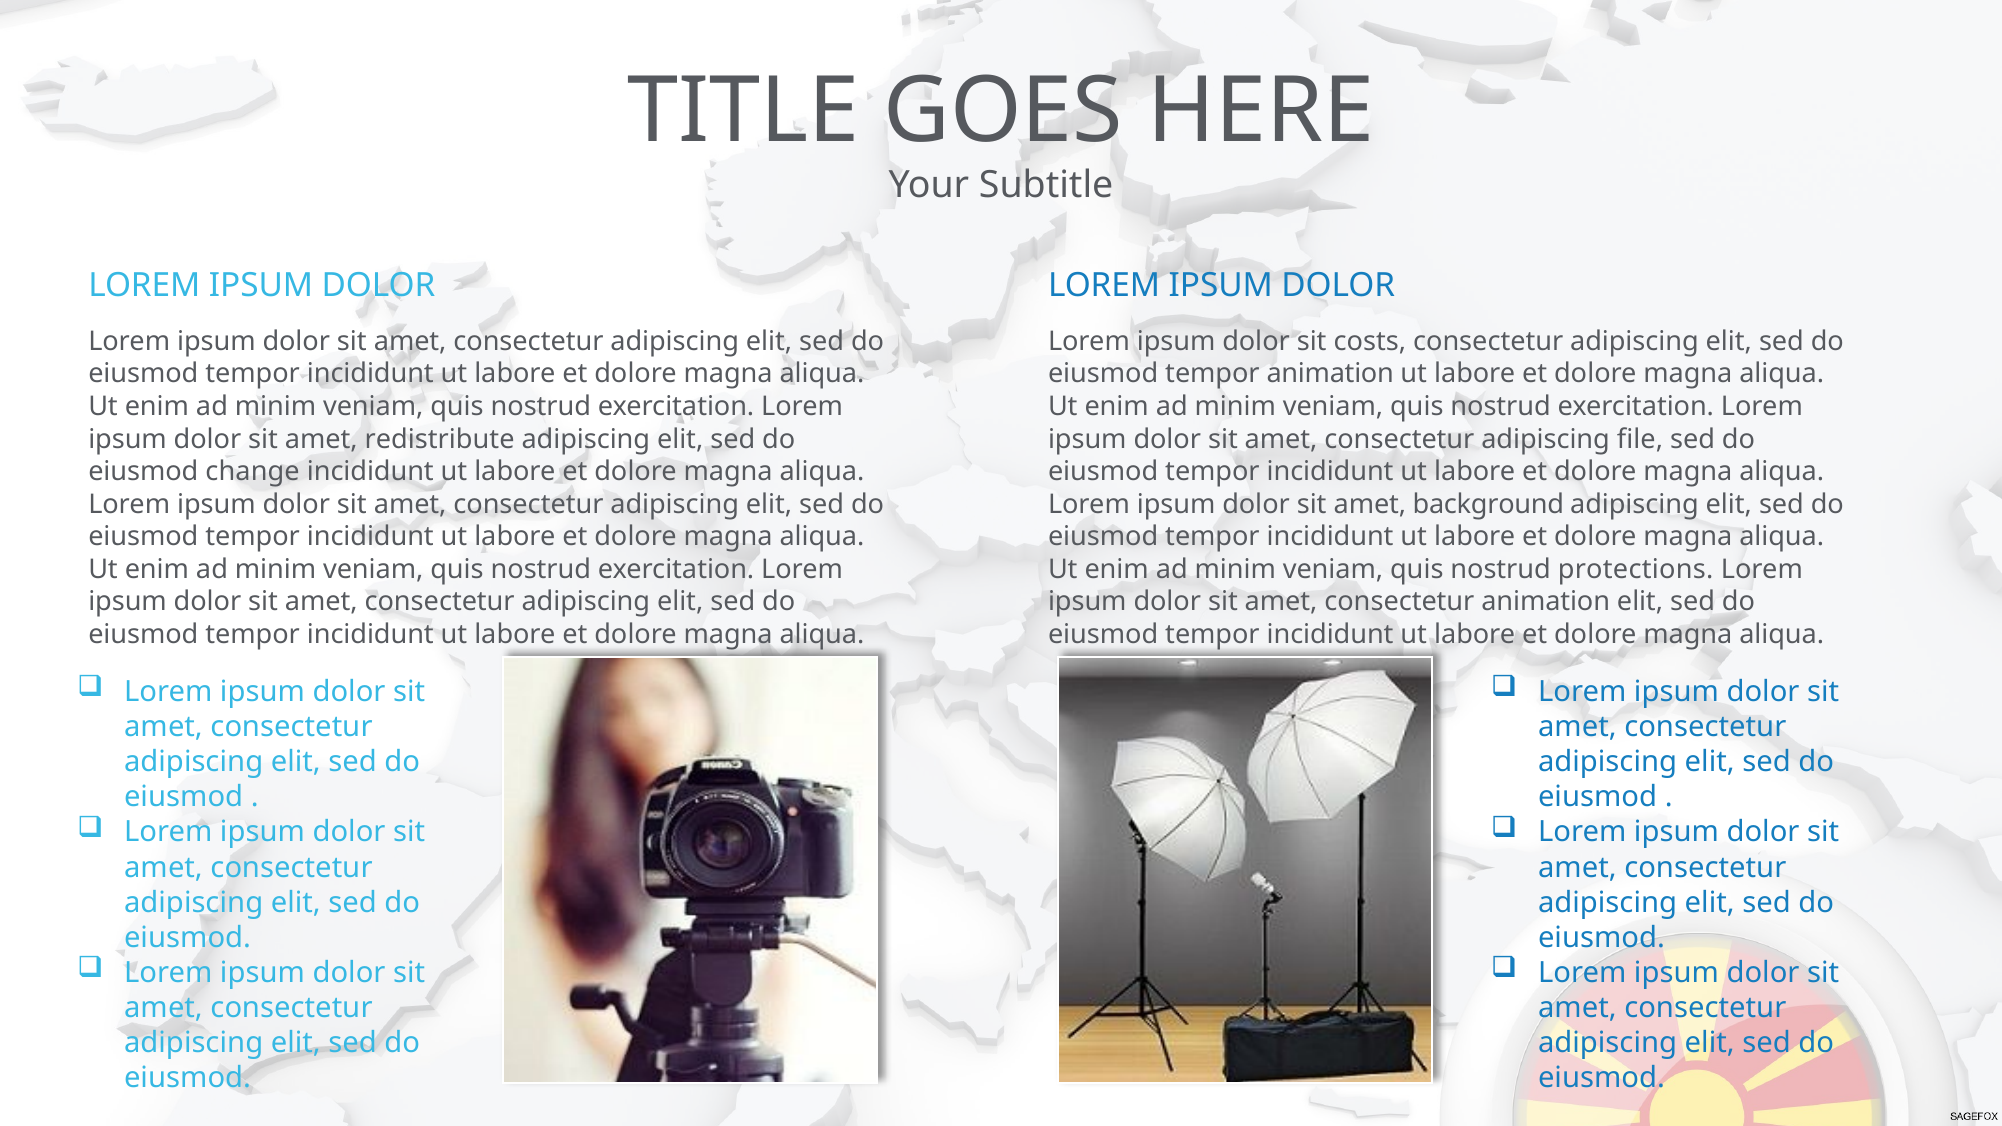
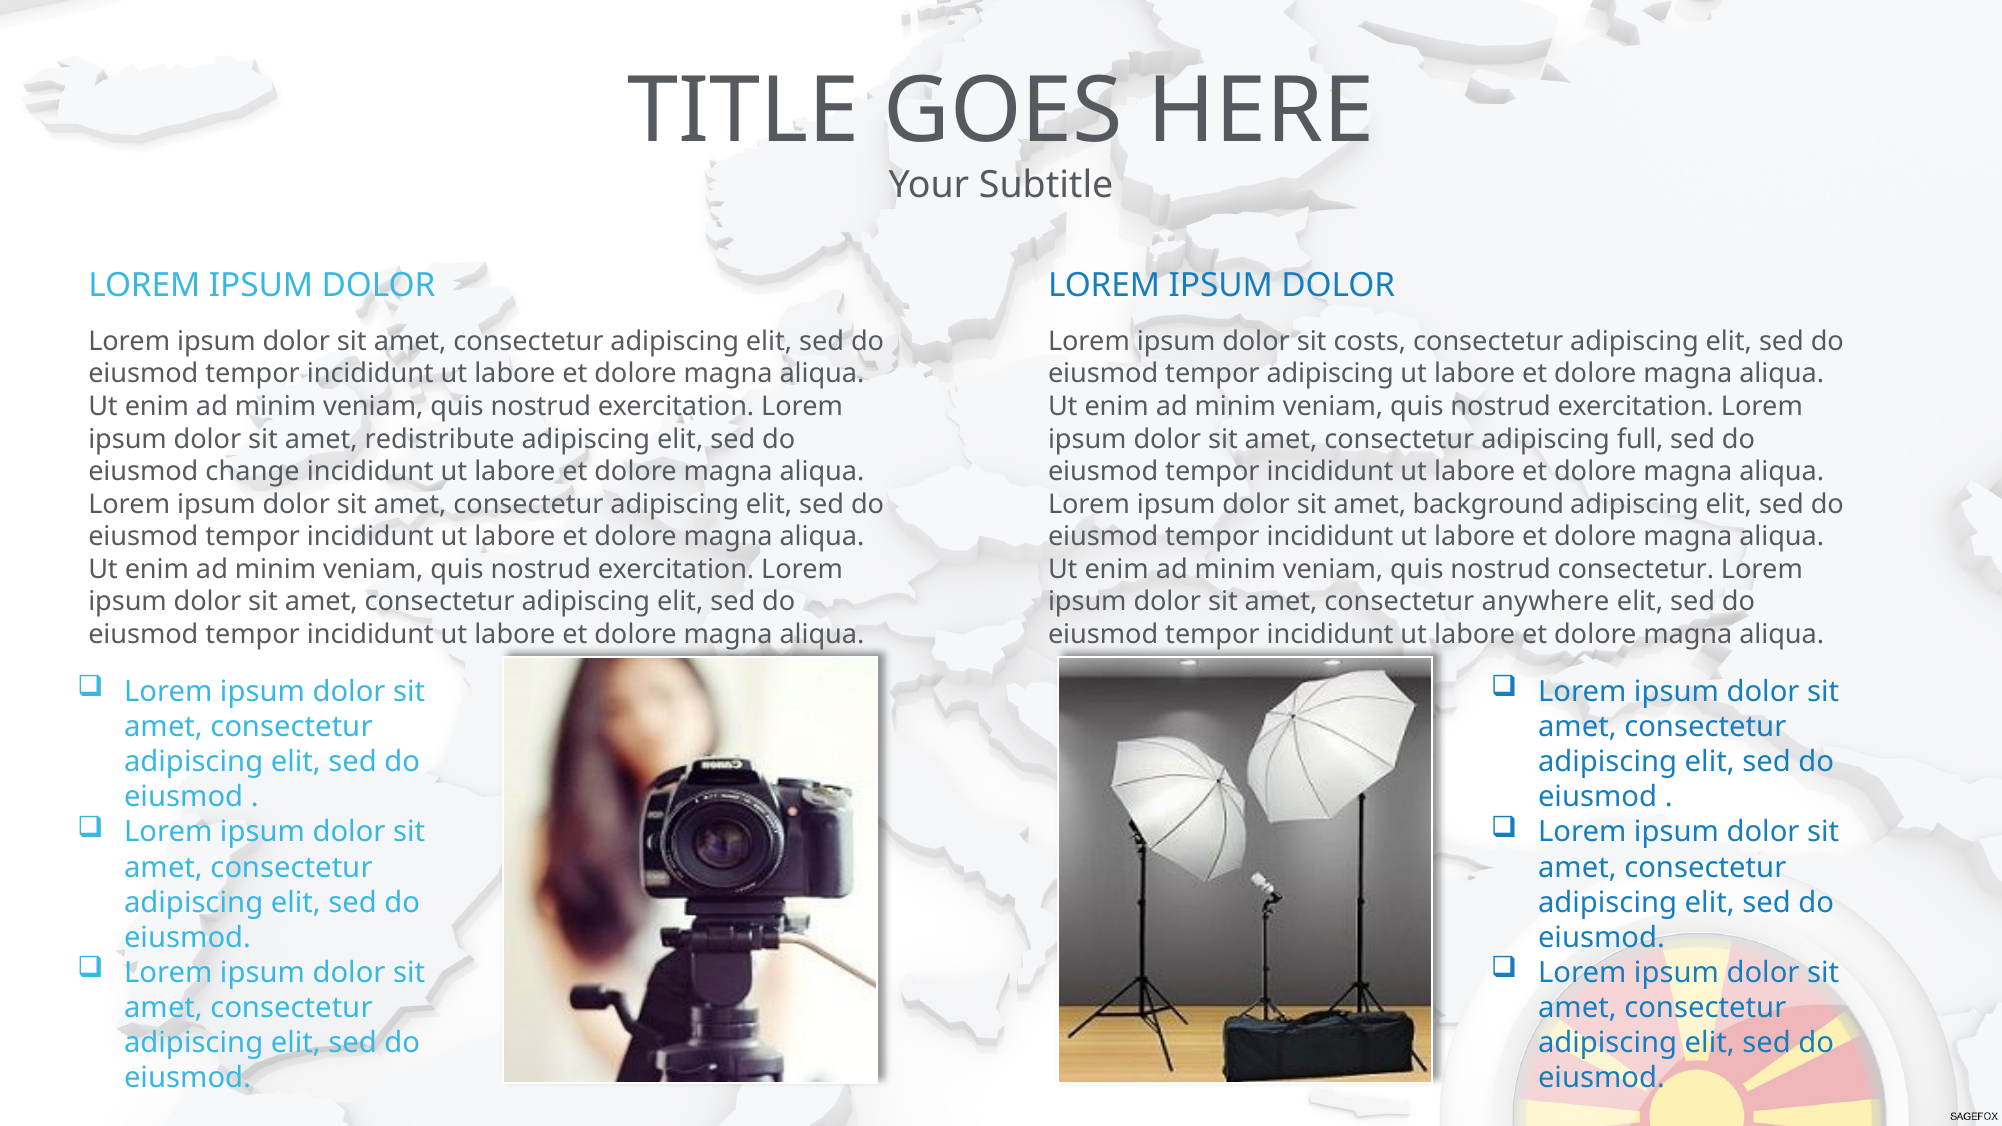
tempor animation: animation -> adipiscing
file: file -> full
nostrud protections: protections -> consectetur
consectetur animation: animation -> anywhere
